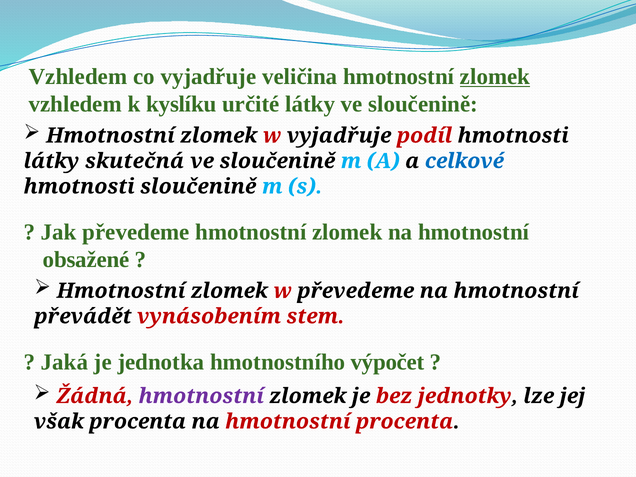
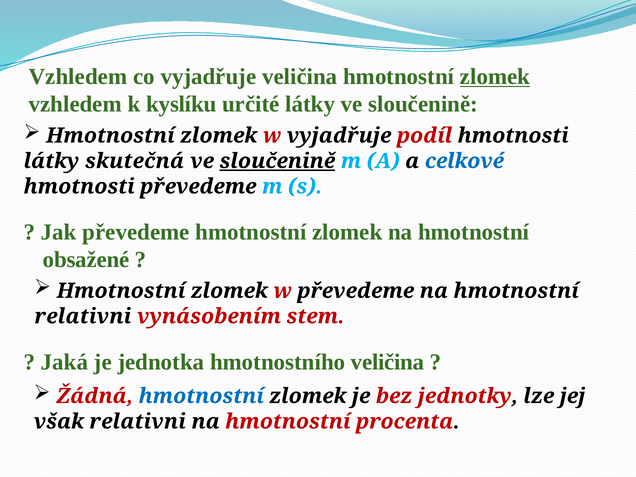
sloučenině at (277, 161) underline: none -> present
hmotnosti sloučenině: sloučenině -> převedeme
převádět at (83, 316): převádět -> relativni
hmotnostního výpočet: výpočet -> veličina
hmotnostní at (201, 396) colour: purple -> blue
však procenta: procenta -> relativni
